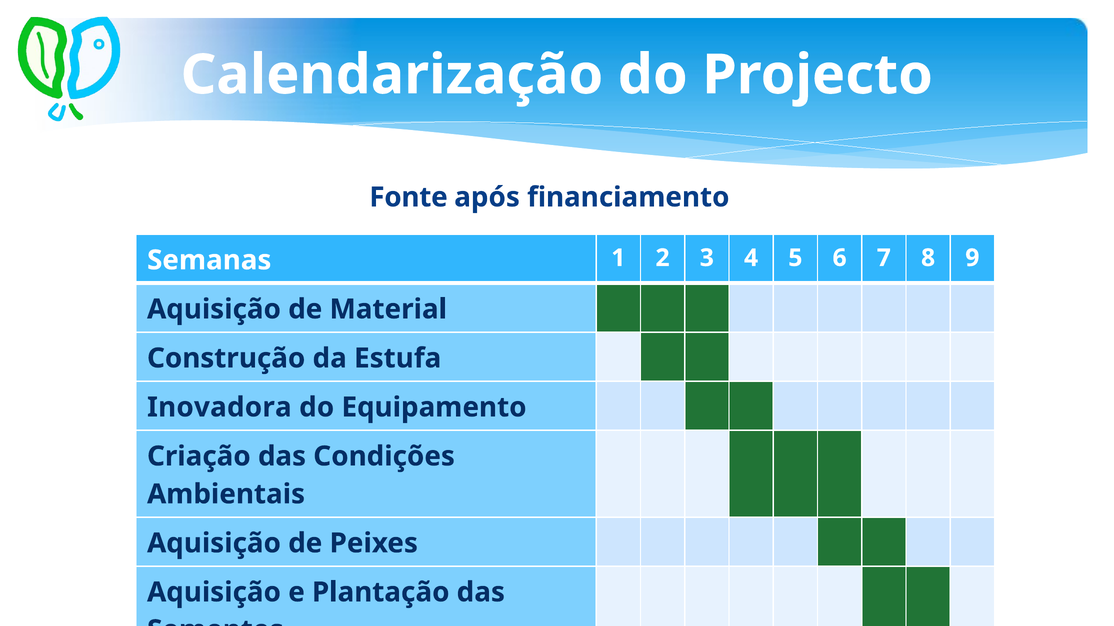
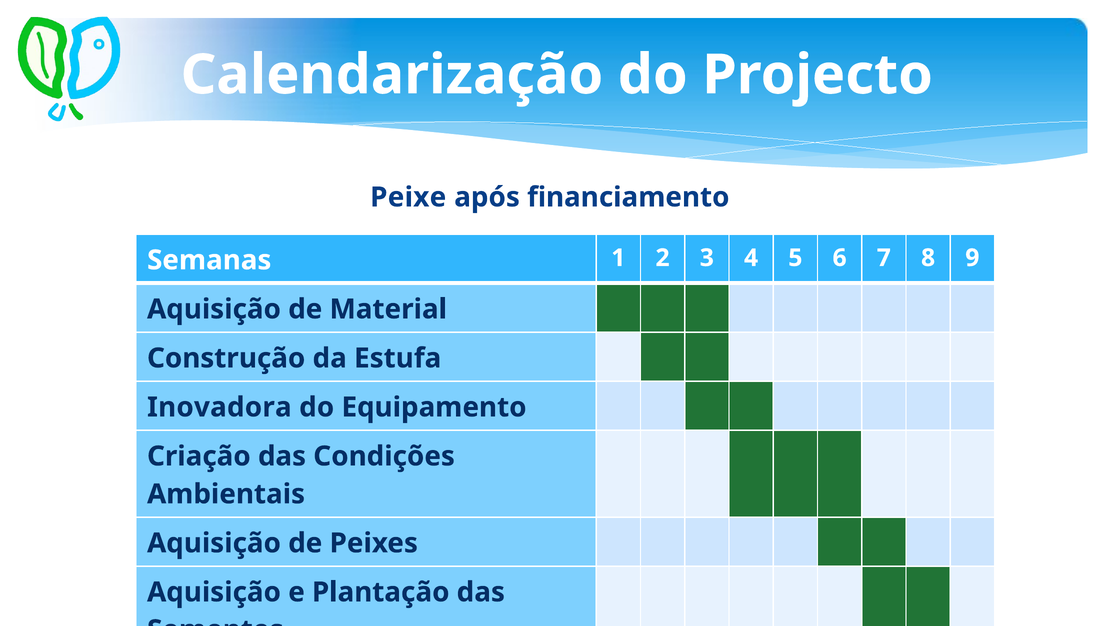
Fonte: Fonte -> Peixe
